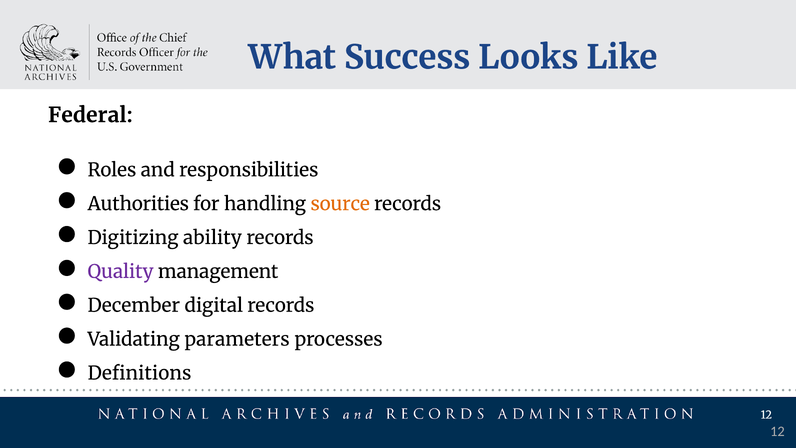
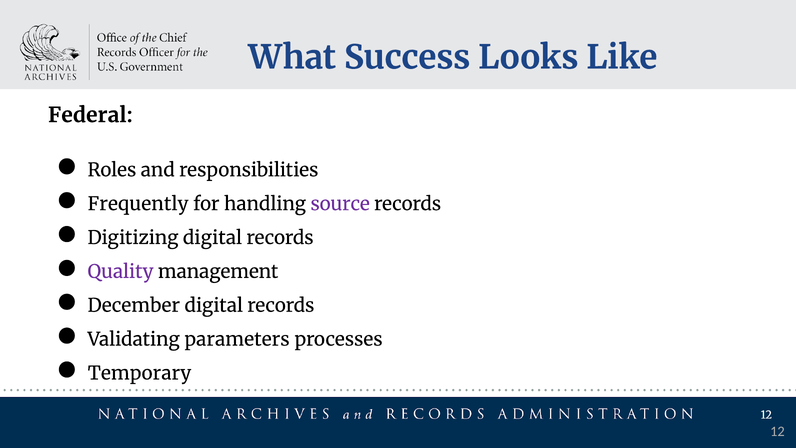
Authorities: Authorities -> Frequently
source colour: orange -> purple
Digitizing ability: ability -> digital
Definitions: Definitions -> Temporary
